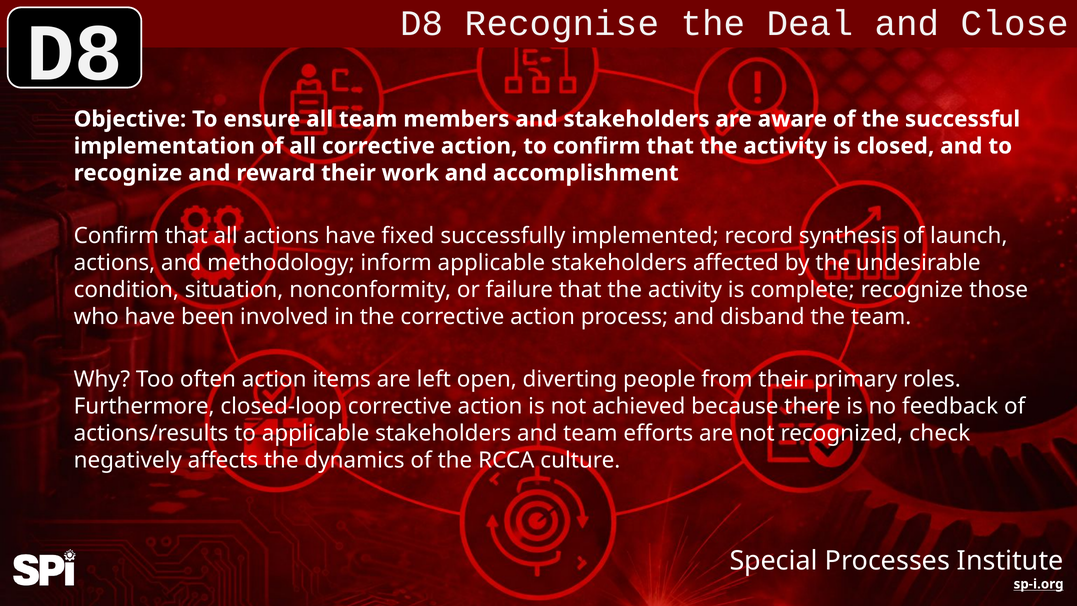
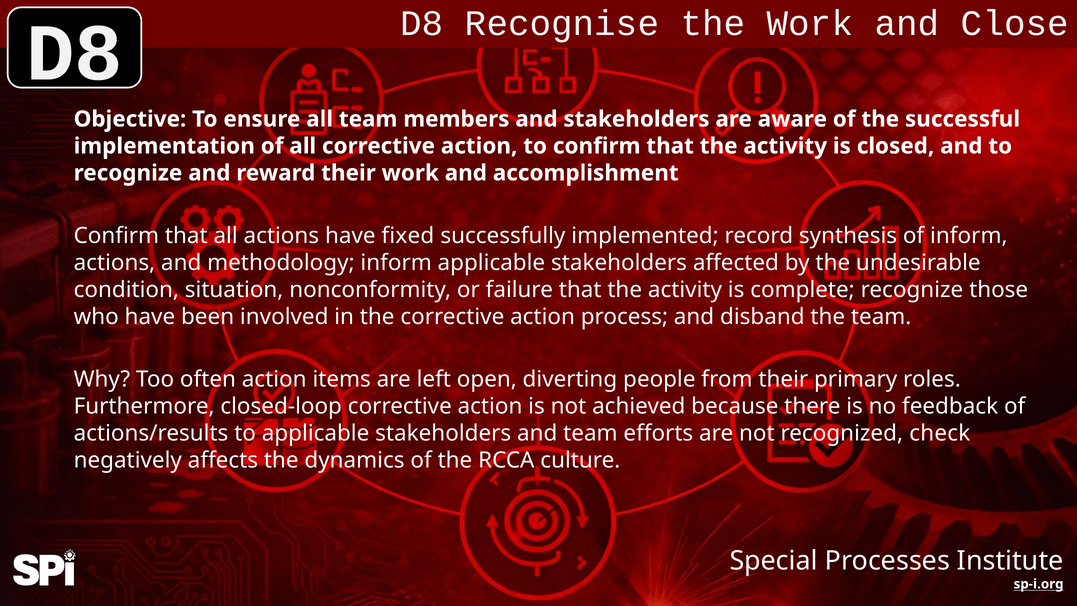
the Deal: Deal -> Work
of launch: launch -> inform
